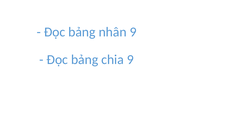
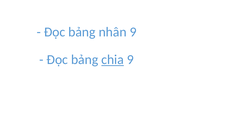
chia underline: none -> present
